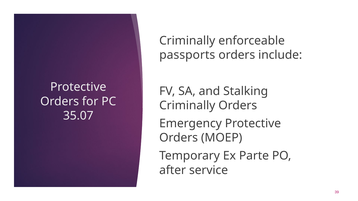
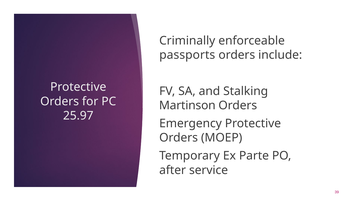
Criminally at (187, 106): Criminally -> Martinson
35.07: 35.07 -> 25.97
